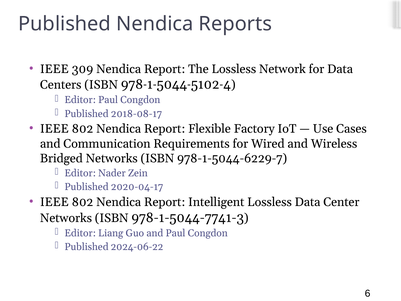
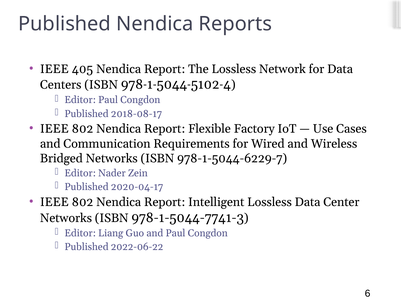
309: 309 -> 405
2024-06-22: 2024-06-22 -> 2022-06-22
